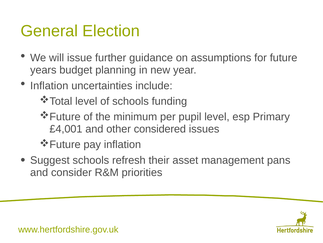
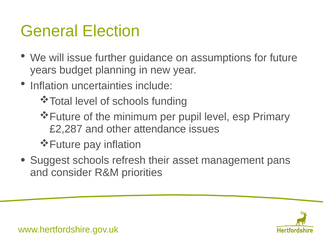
£4,001: £4,001 -> £2,287
considered: considered -> attendance
